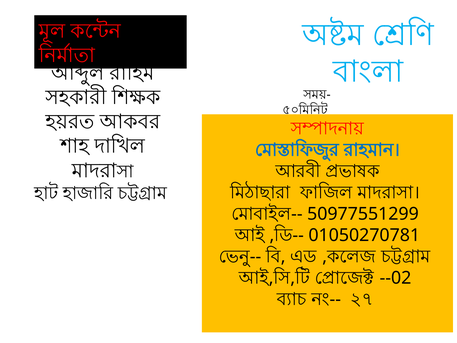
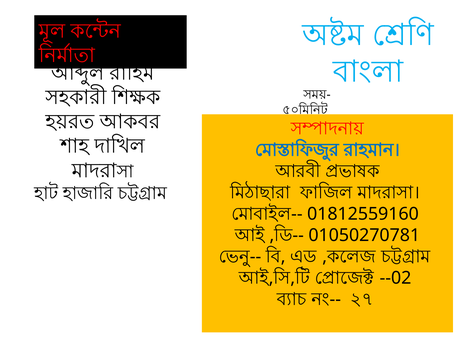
50977551299: 50977551299 -> 01812559160
